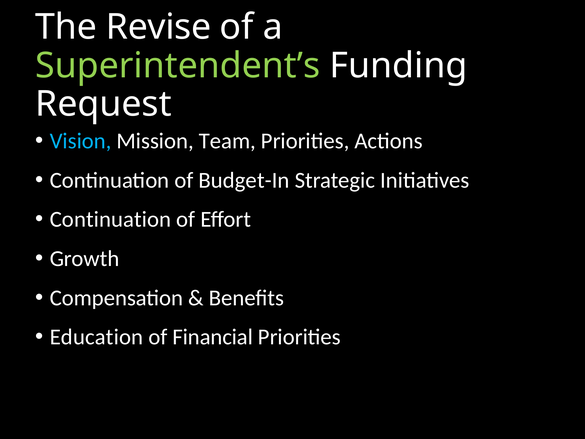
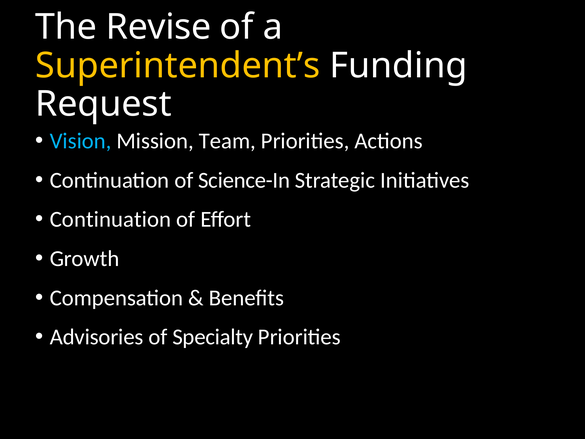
Superintendent’s colour: light green -> yellow
Budget-In: Budget-In -> Science-In
Education: Education -> Advisories
Financial: Financial -> Specialty
